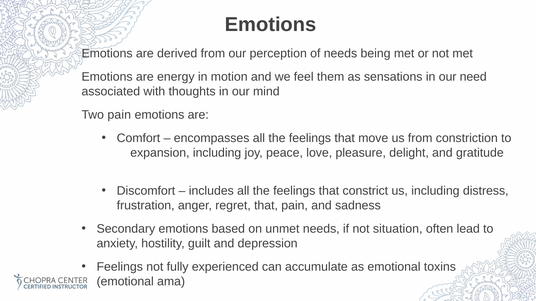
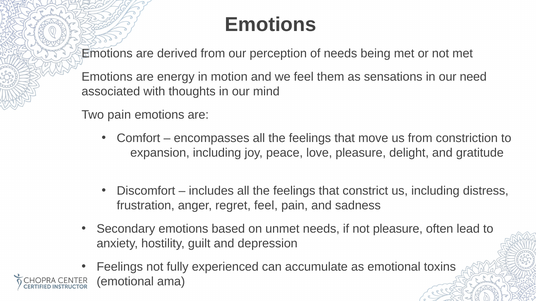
regret that: that -> feel
not situation: situation -> pleasure
